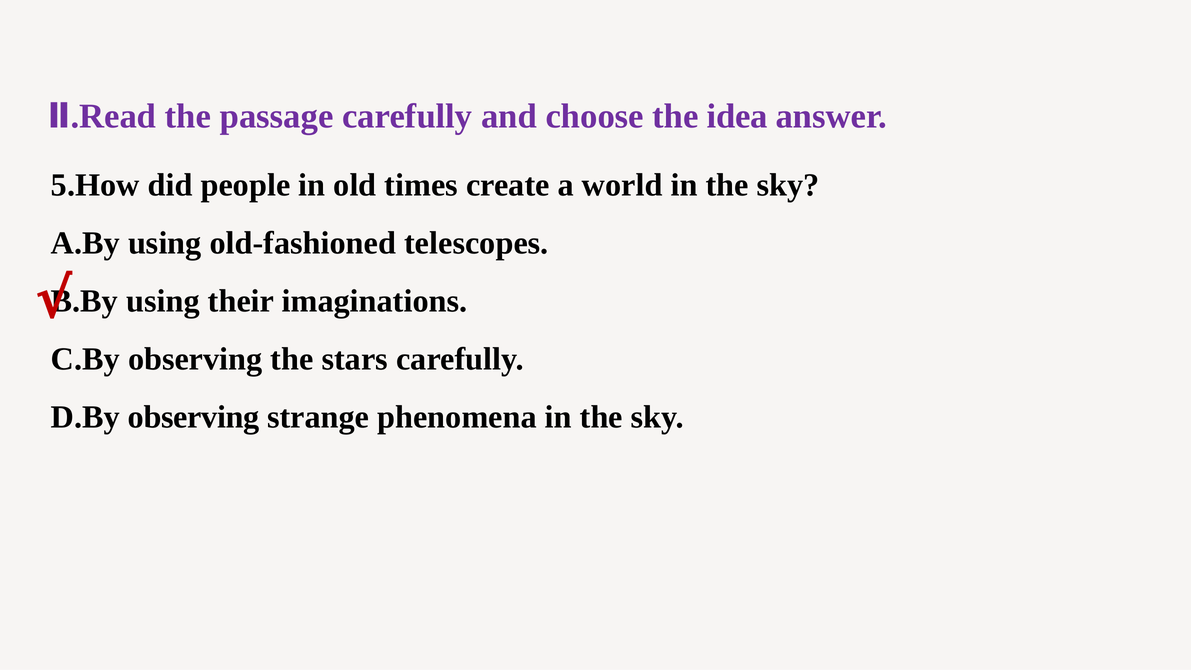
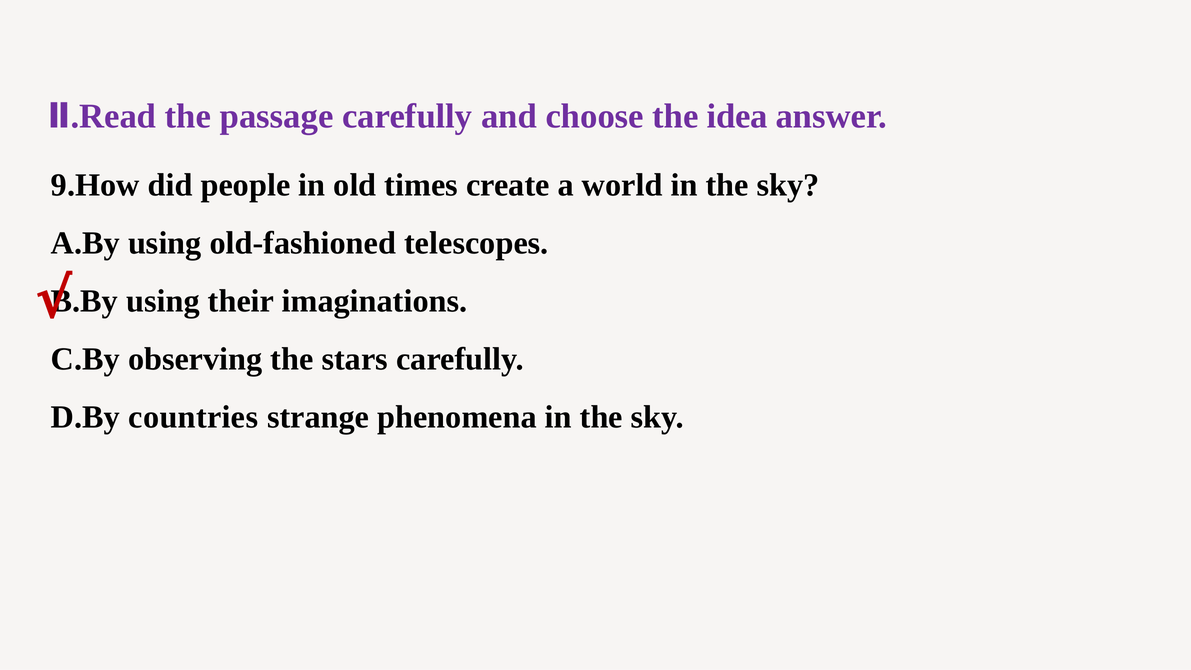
5.How: 5.How -> 9.How
D.By observing: observing -> countries
